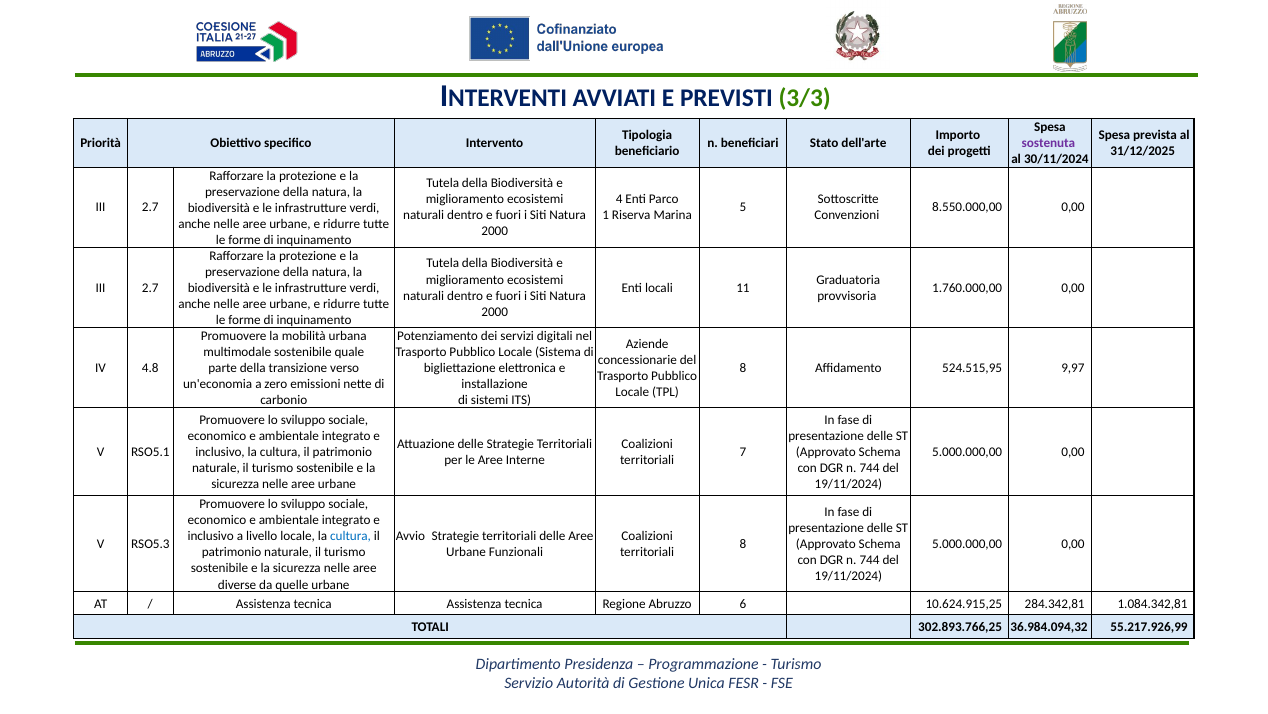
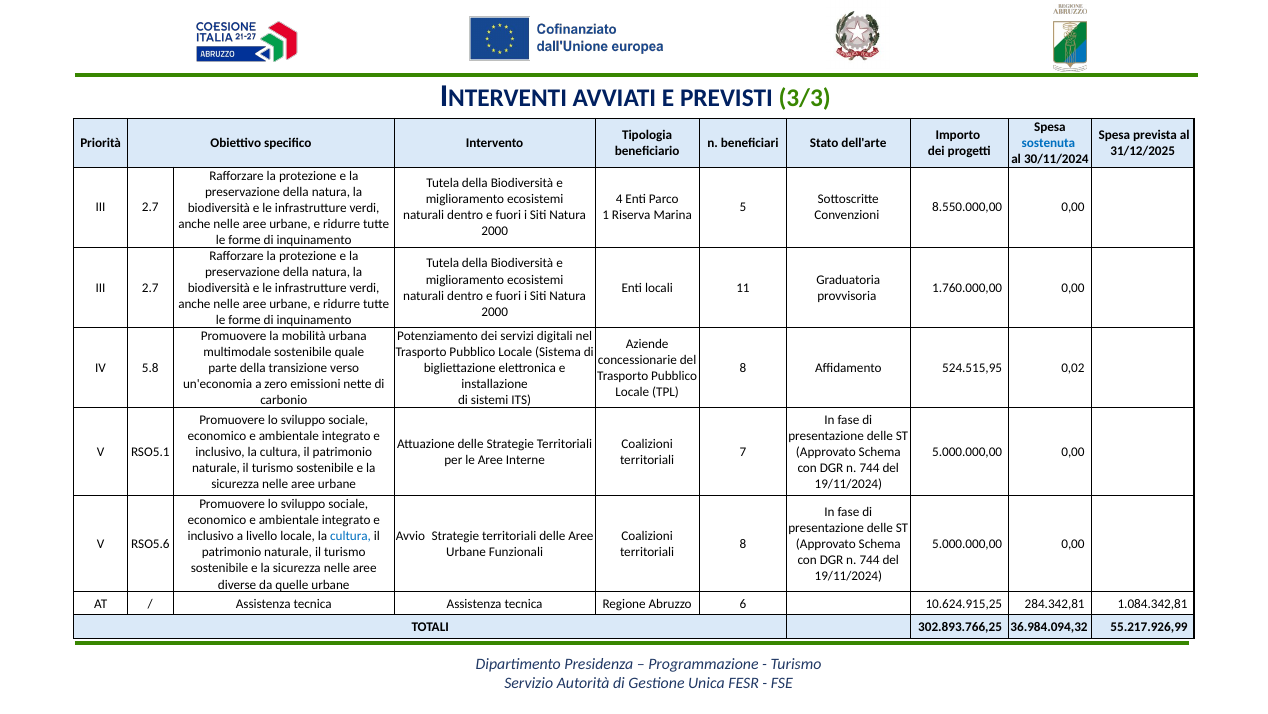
sostenuta colour: purple -> blue
4.8: 4.8 -> 5.8
9,97: 9,97 -> 0,02
RSO5.3: RSO5.3 -> RSO5.6
